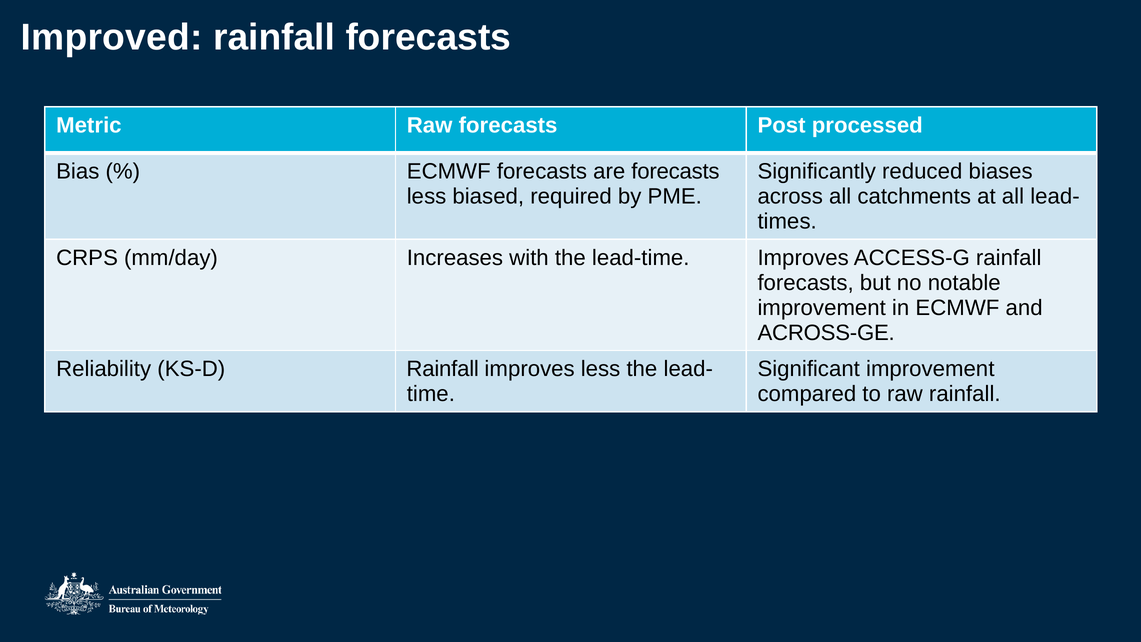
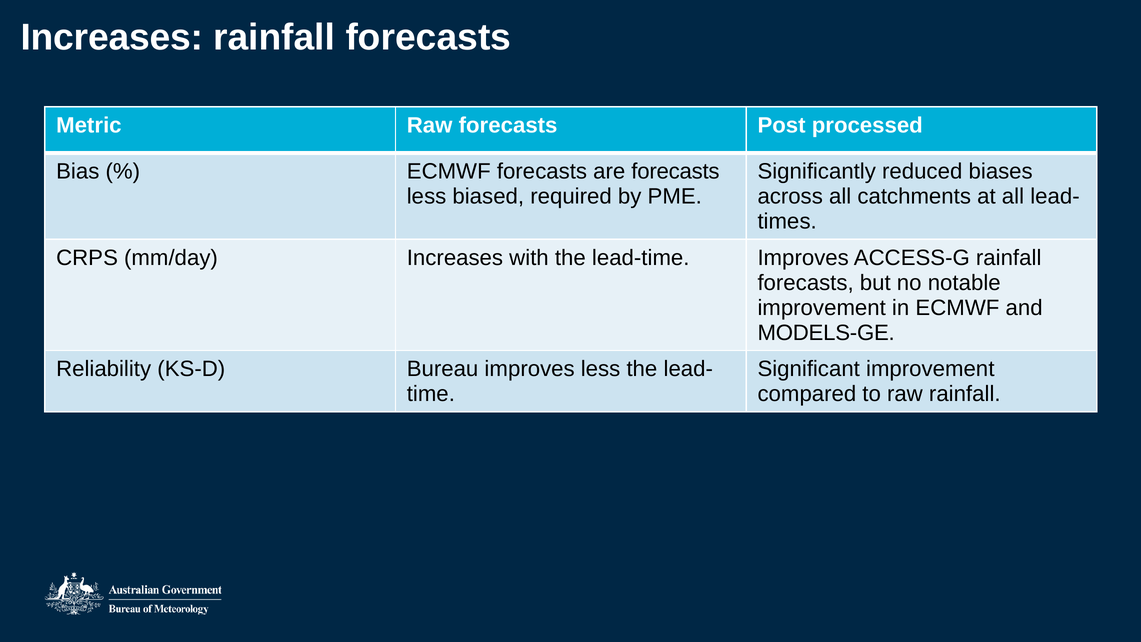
Improved at (112, 38): Improved -> Increases
ACROSS-GE: ACROSS-GE -> MODELS-GE
KS-D Rainfall: Rainfall -> Bureau
